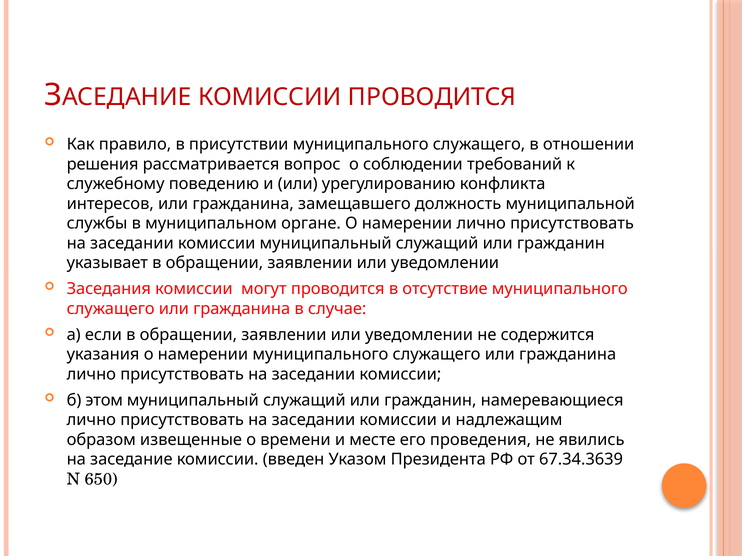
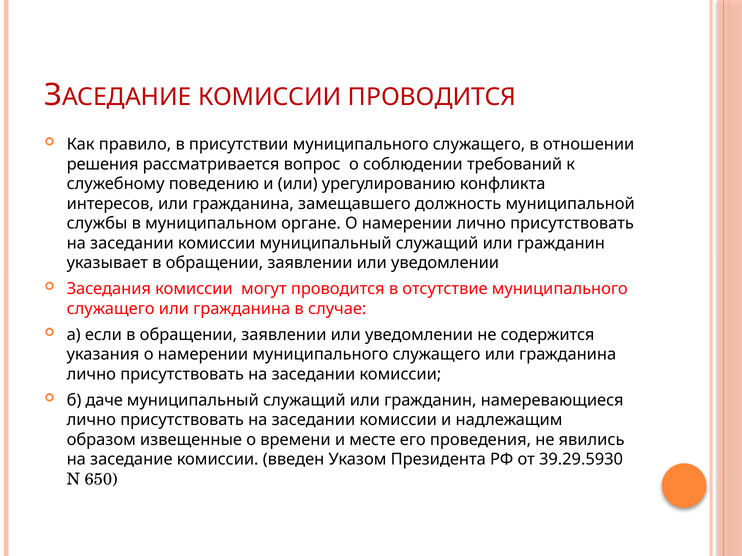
этом: этом -> даче
67.34.3639: 67.34.3639 -> 39.29.5930
